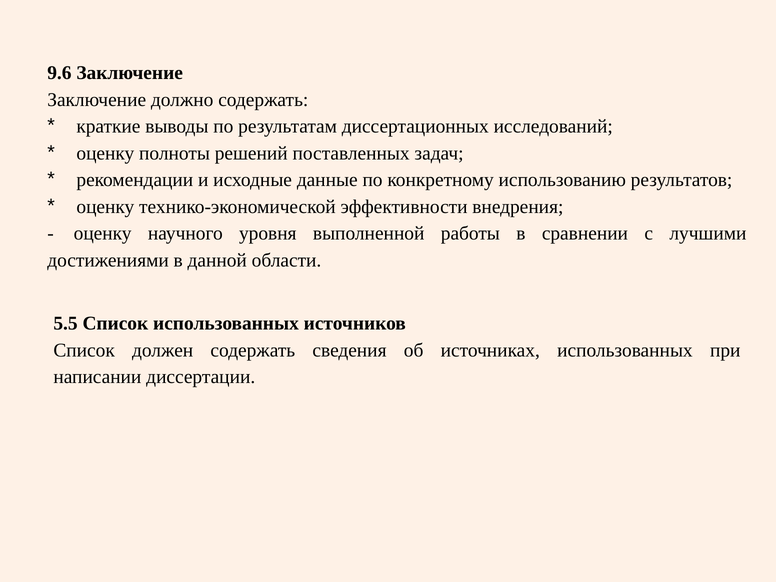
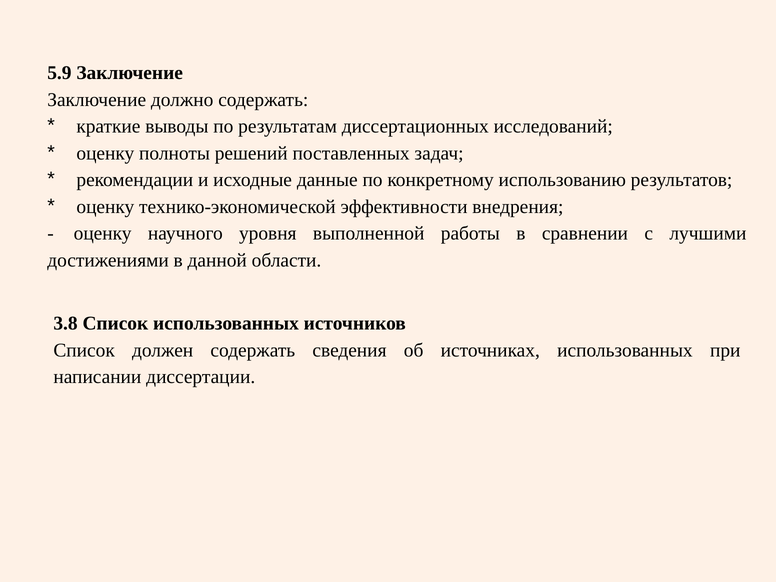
9.6: 9.6 -> 5.9
5.5: 5.5 -> 3.8
